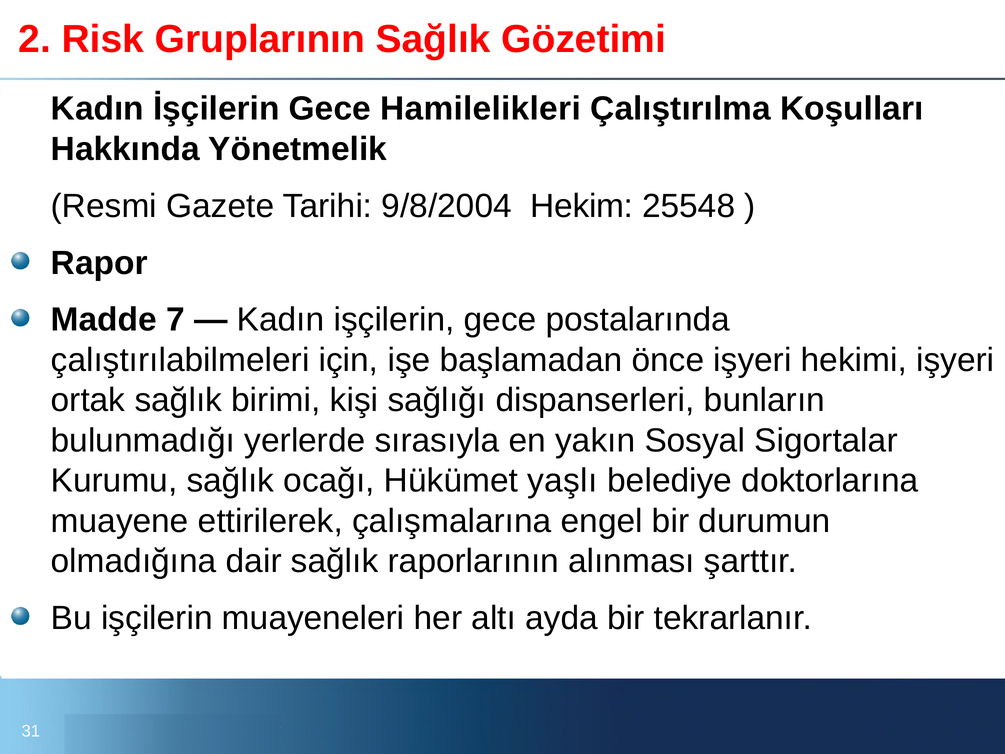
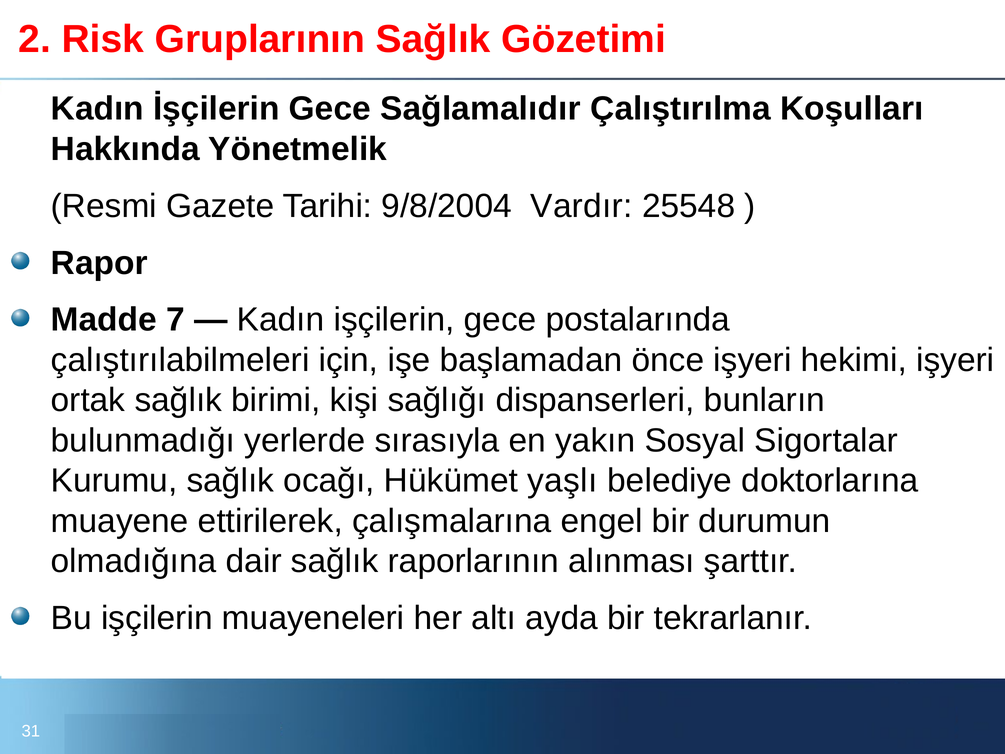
Hamilelikleri: Hamilelikleri -> Sağlamalıdır
Hekim: Hekim -> Vardır
